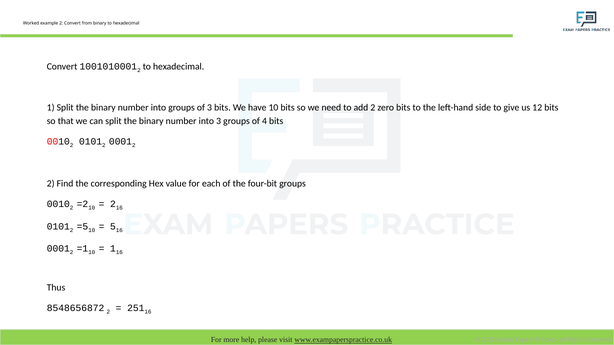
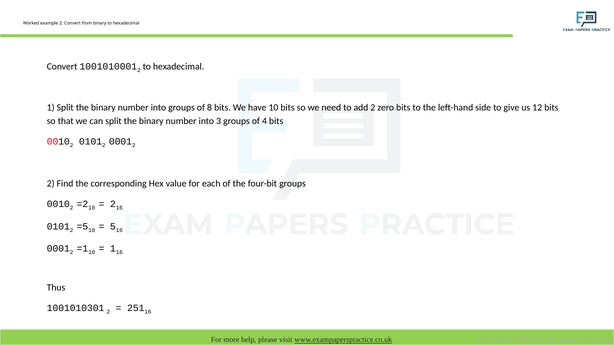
of 3: 3 -> 8
8548656872: 8548656872 -> 1001010301
